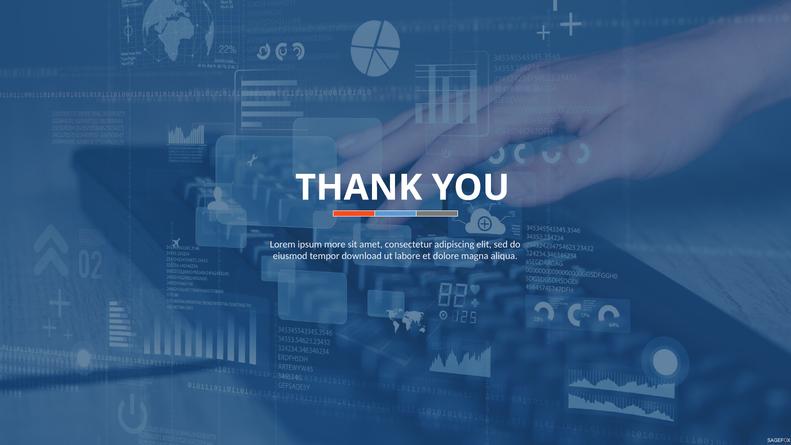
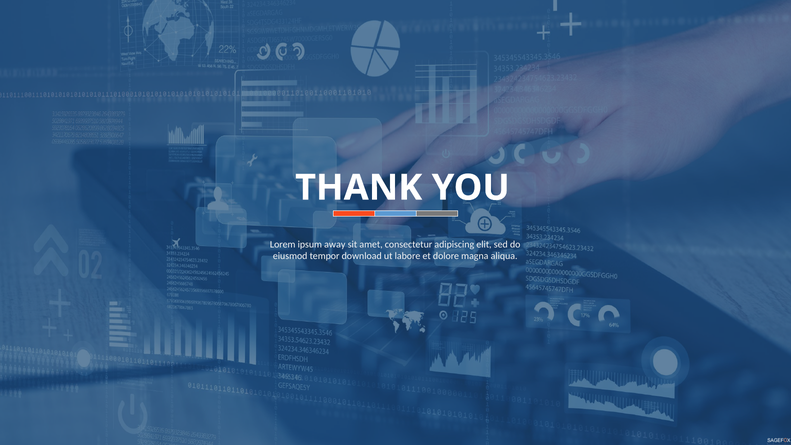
more: more -> away
